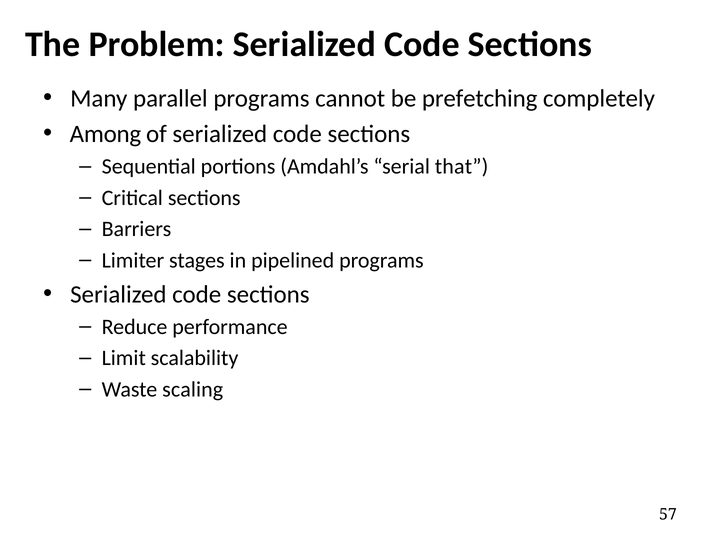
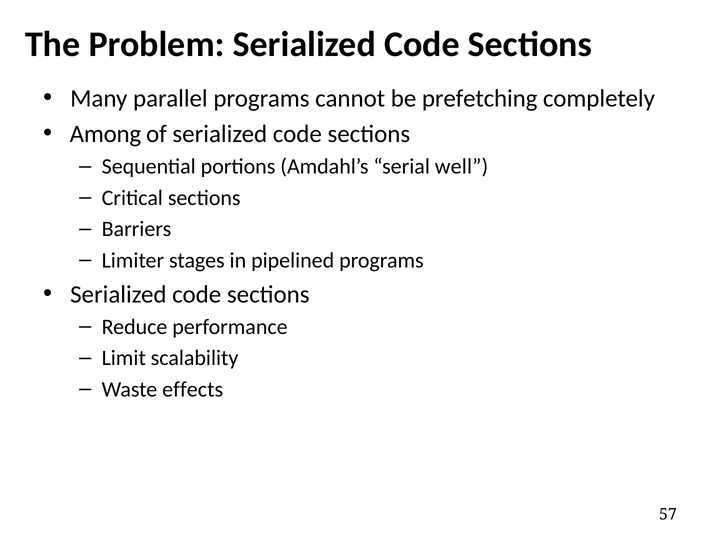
that: that -> well
scaling: scaling -> effects
